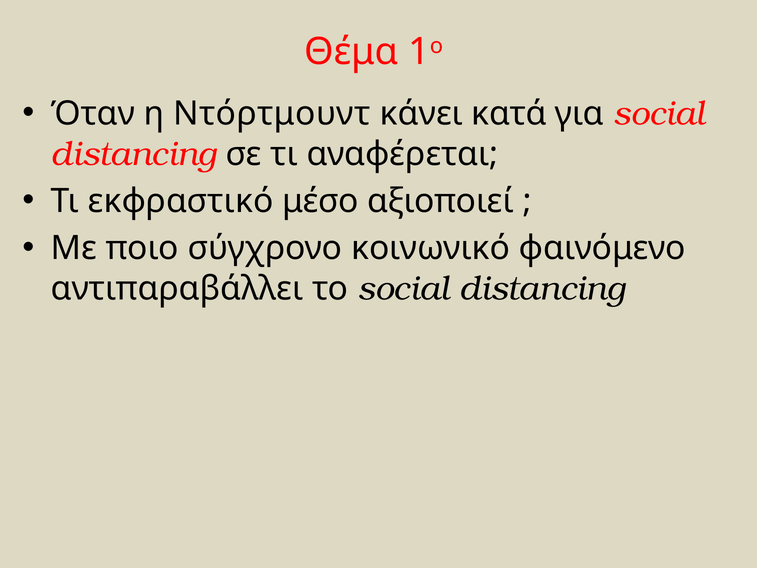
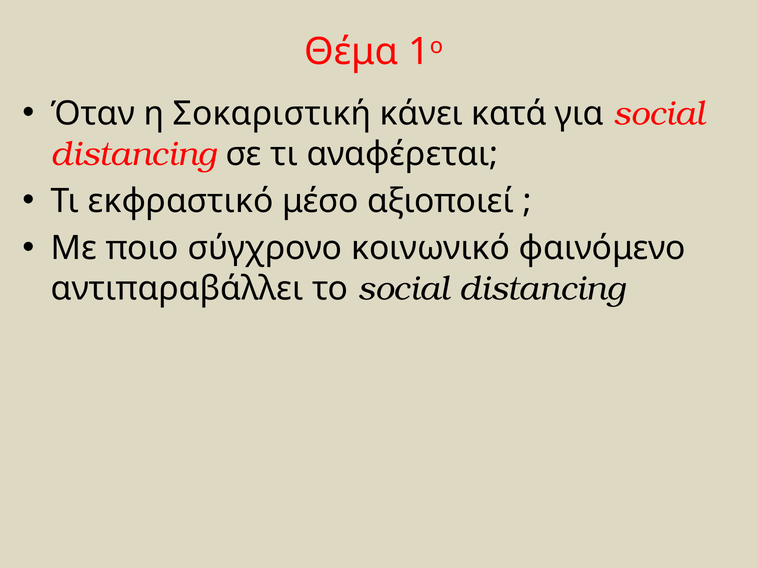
Ντόρτμουντ: Ντόρτμουντ -> Σοκαριστική
